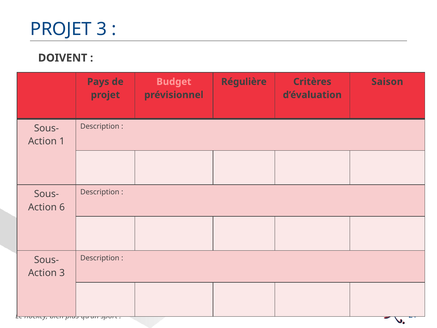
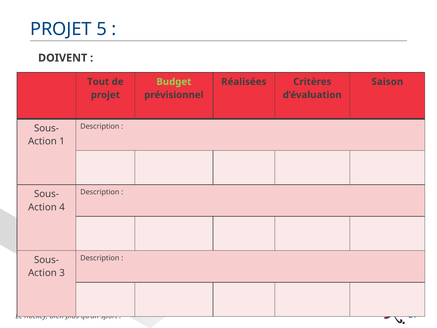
PROJET 3: 3 -> 5
Pays: Pays -> Tout
Budget colour: pink -> light green
Régulière: Régulière -> Réalisées
6: 6 -> 4
